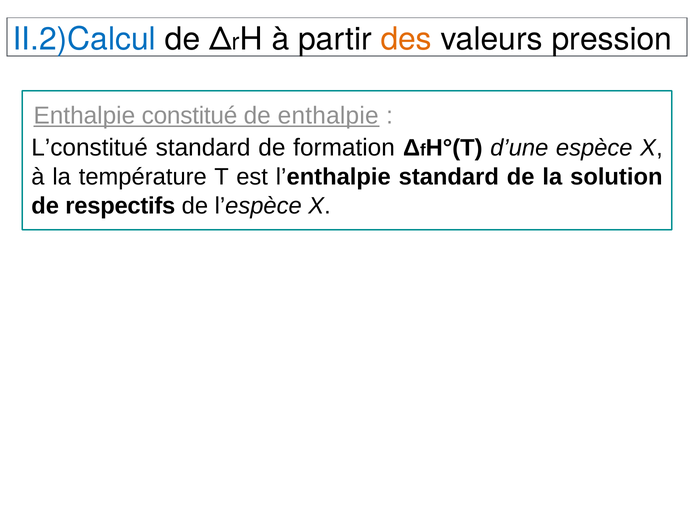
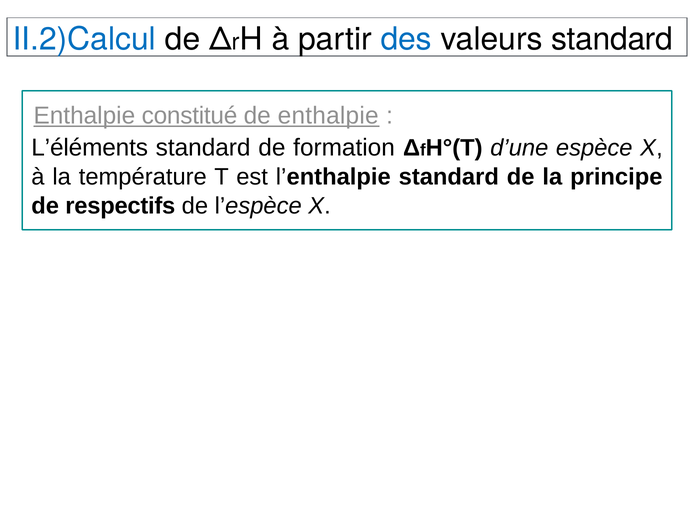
des colour: orange -> blue
valeurs pression: pression -> standard
L’constitué: L’constitué -> L’éléments
solution: solution -> principe
